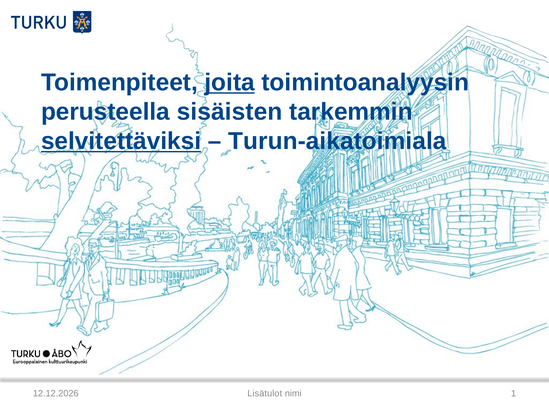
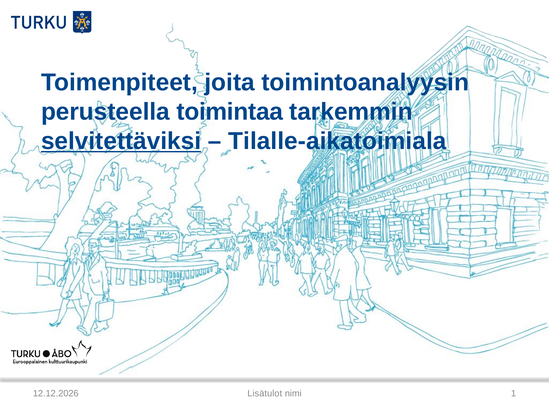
joita underline: present -> none
sisäisten: sisäisten -> toimintaa
Turun-aikatoimiala: Turun-aikatoimiala -> Tilalle-aikatoimiala
